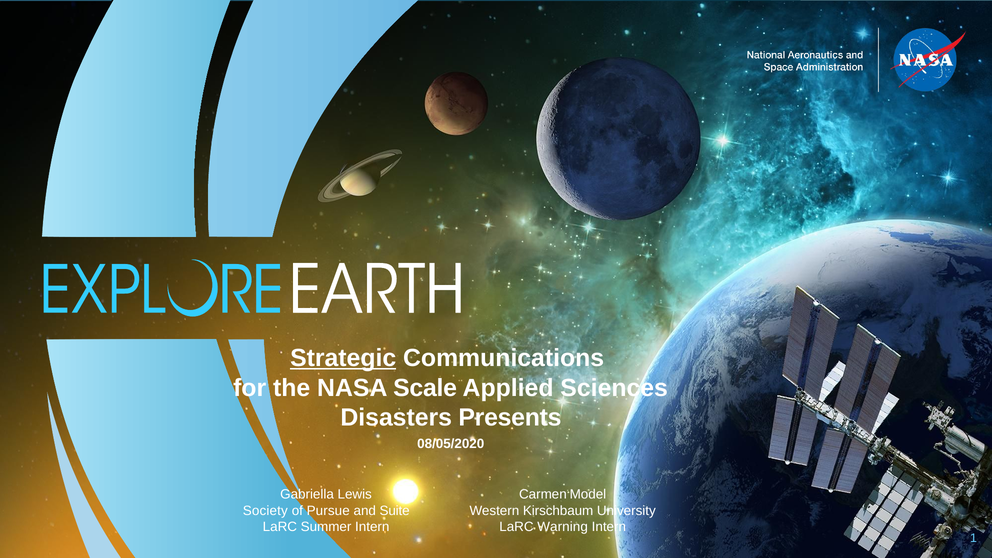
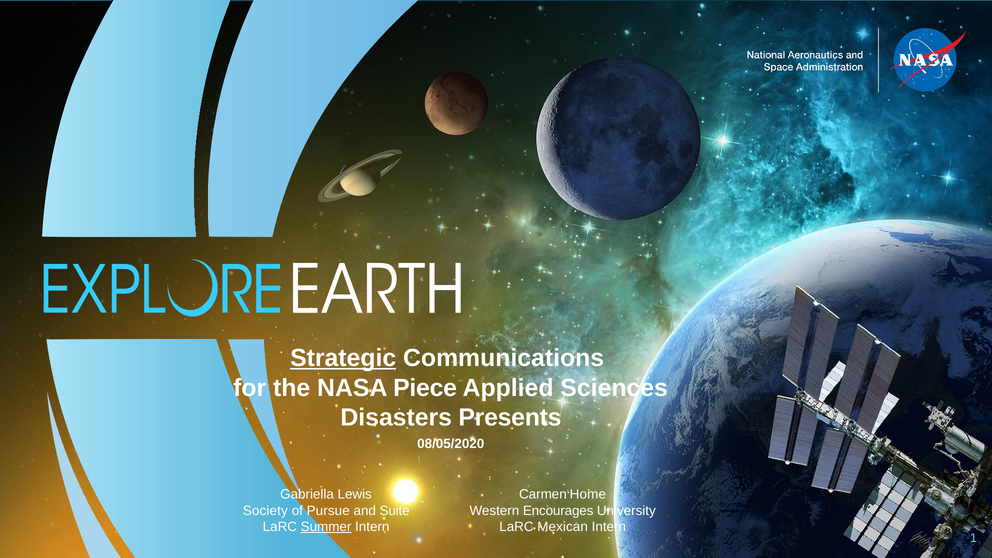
Scale: Scale -> Piece
Model: Model -> Home
Kirschbaum: Kirschbaum -> Encourages
Summer underline: none -> present
Warning: Warning -> Mexican
